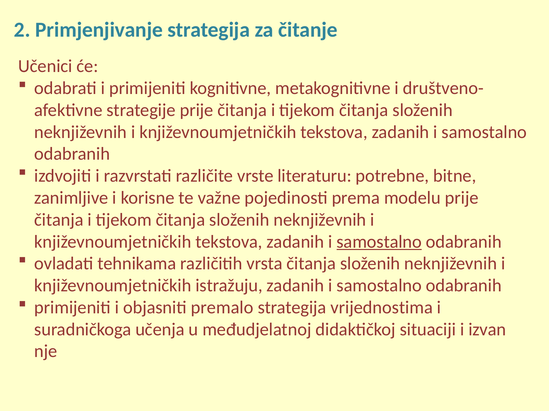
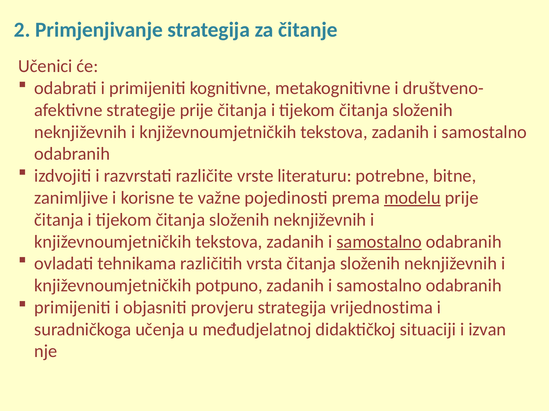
modelu underline: none -> present
istražuju: istražuju -> potpuno
premalo: premalo -> provjeru
